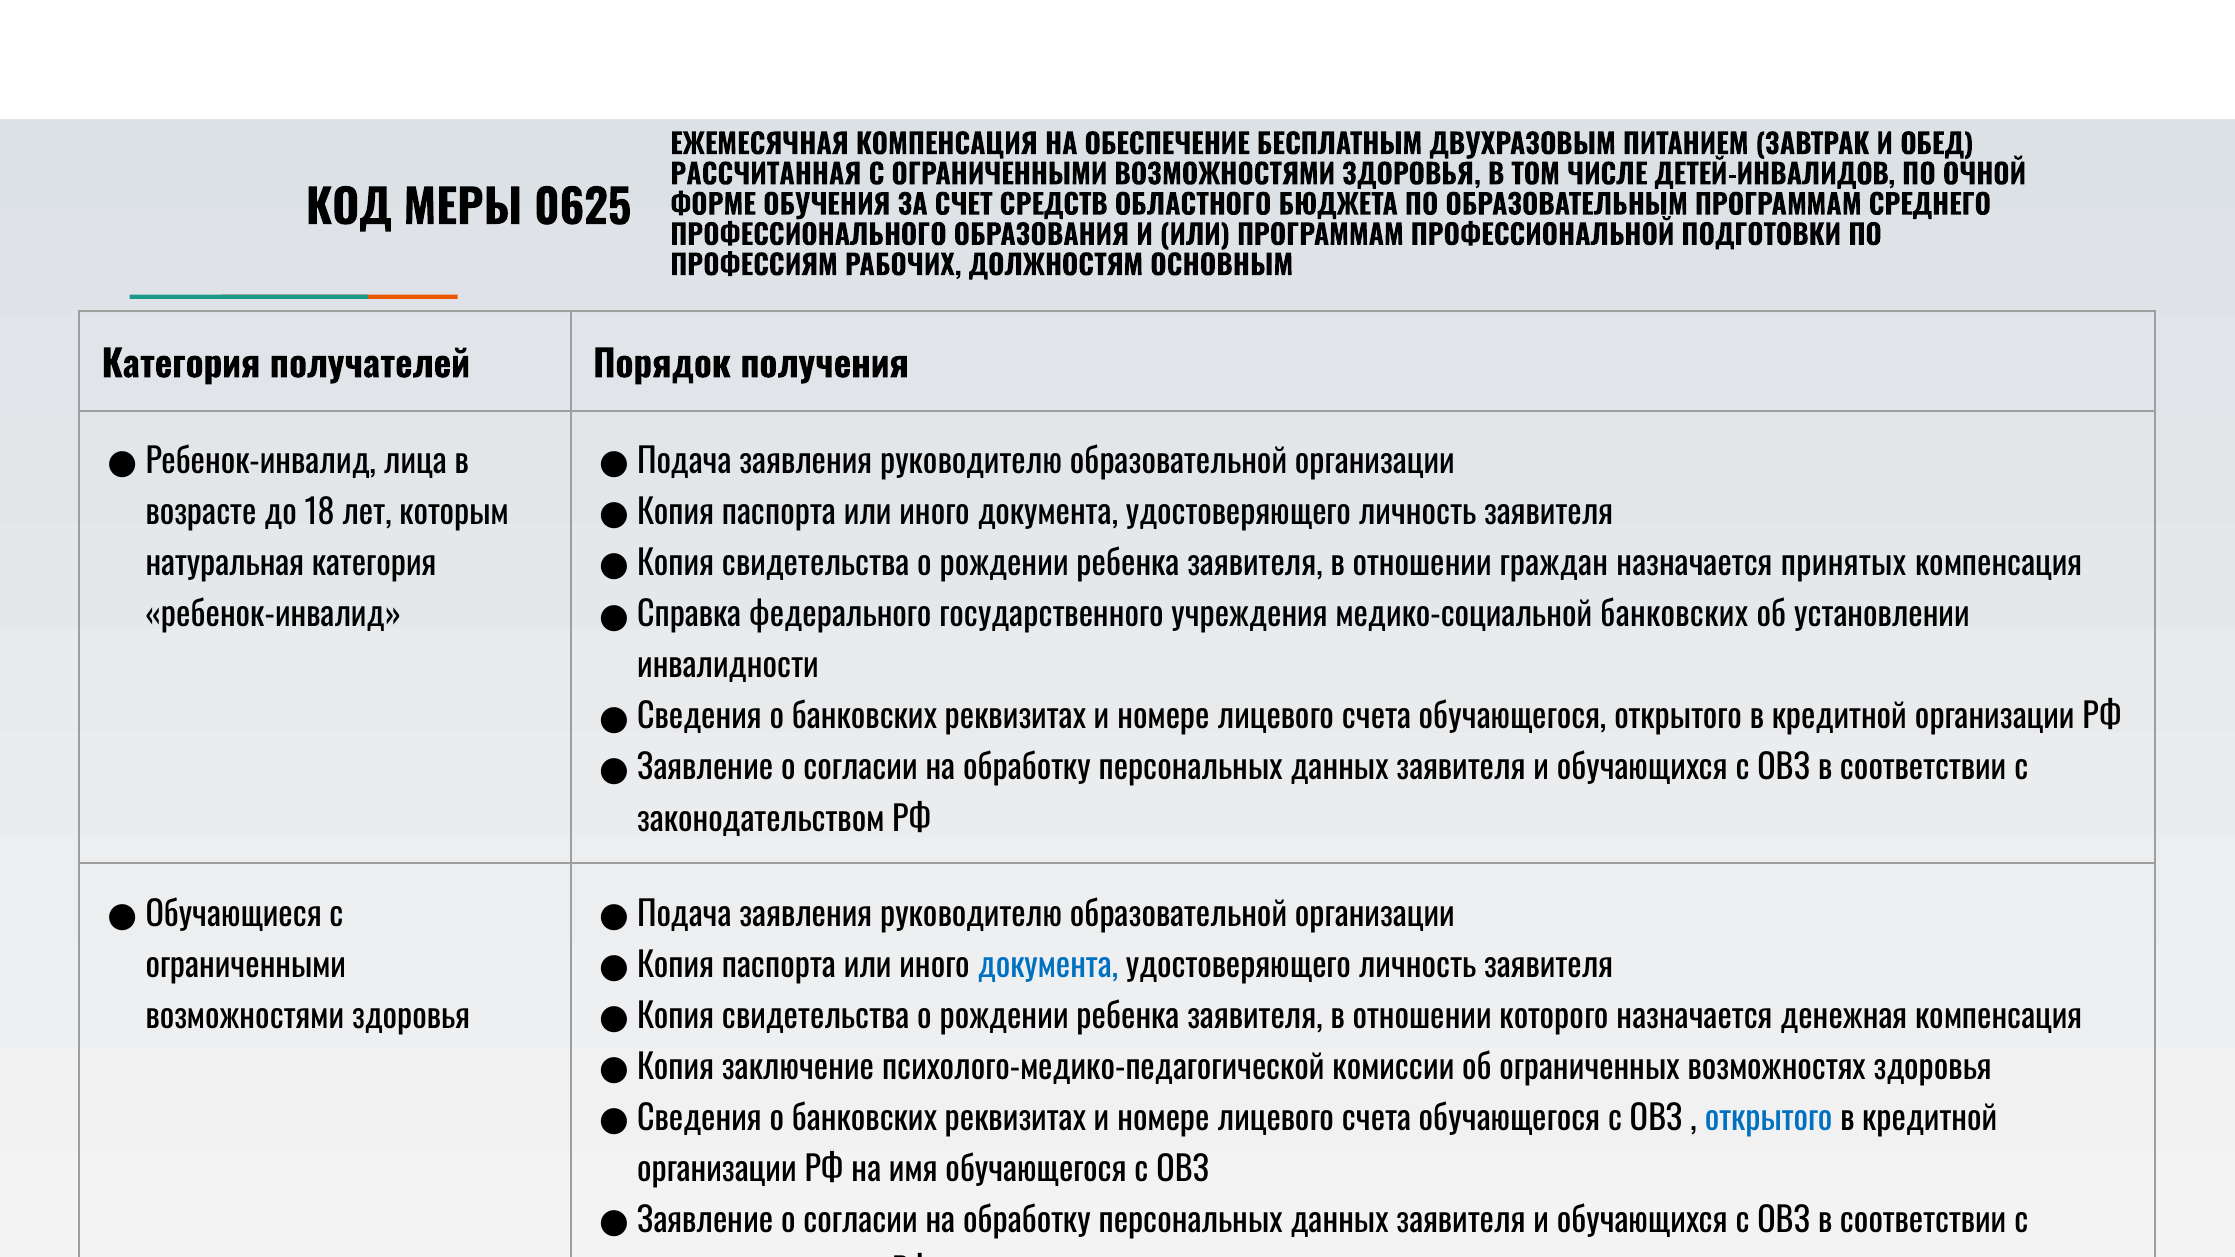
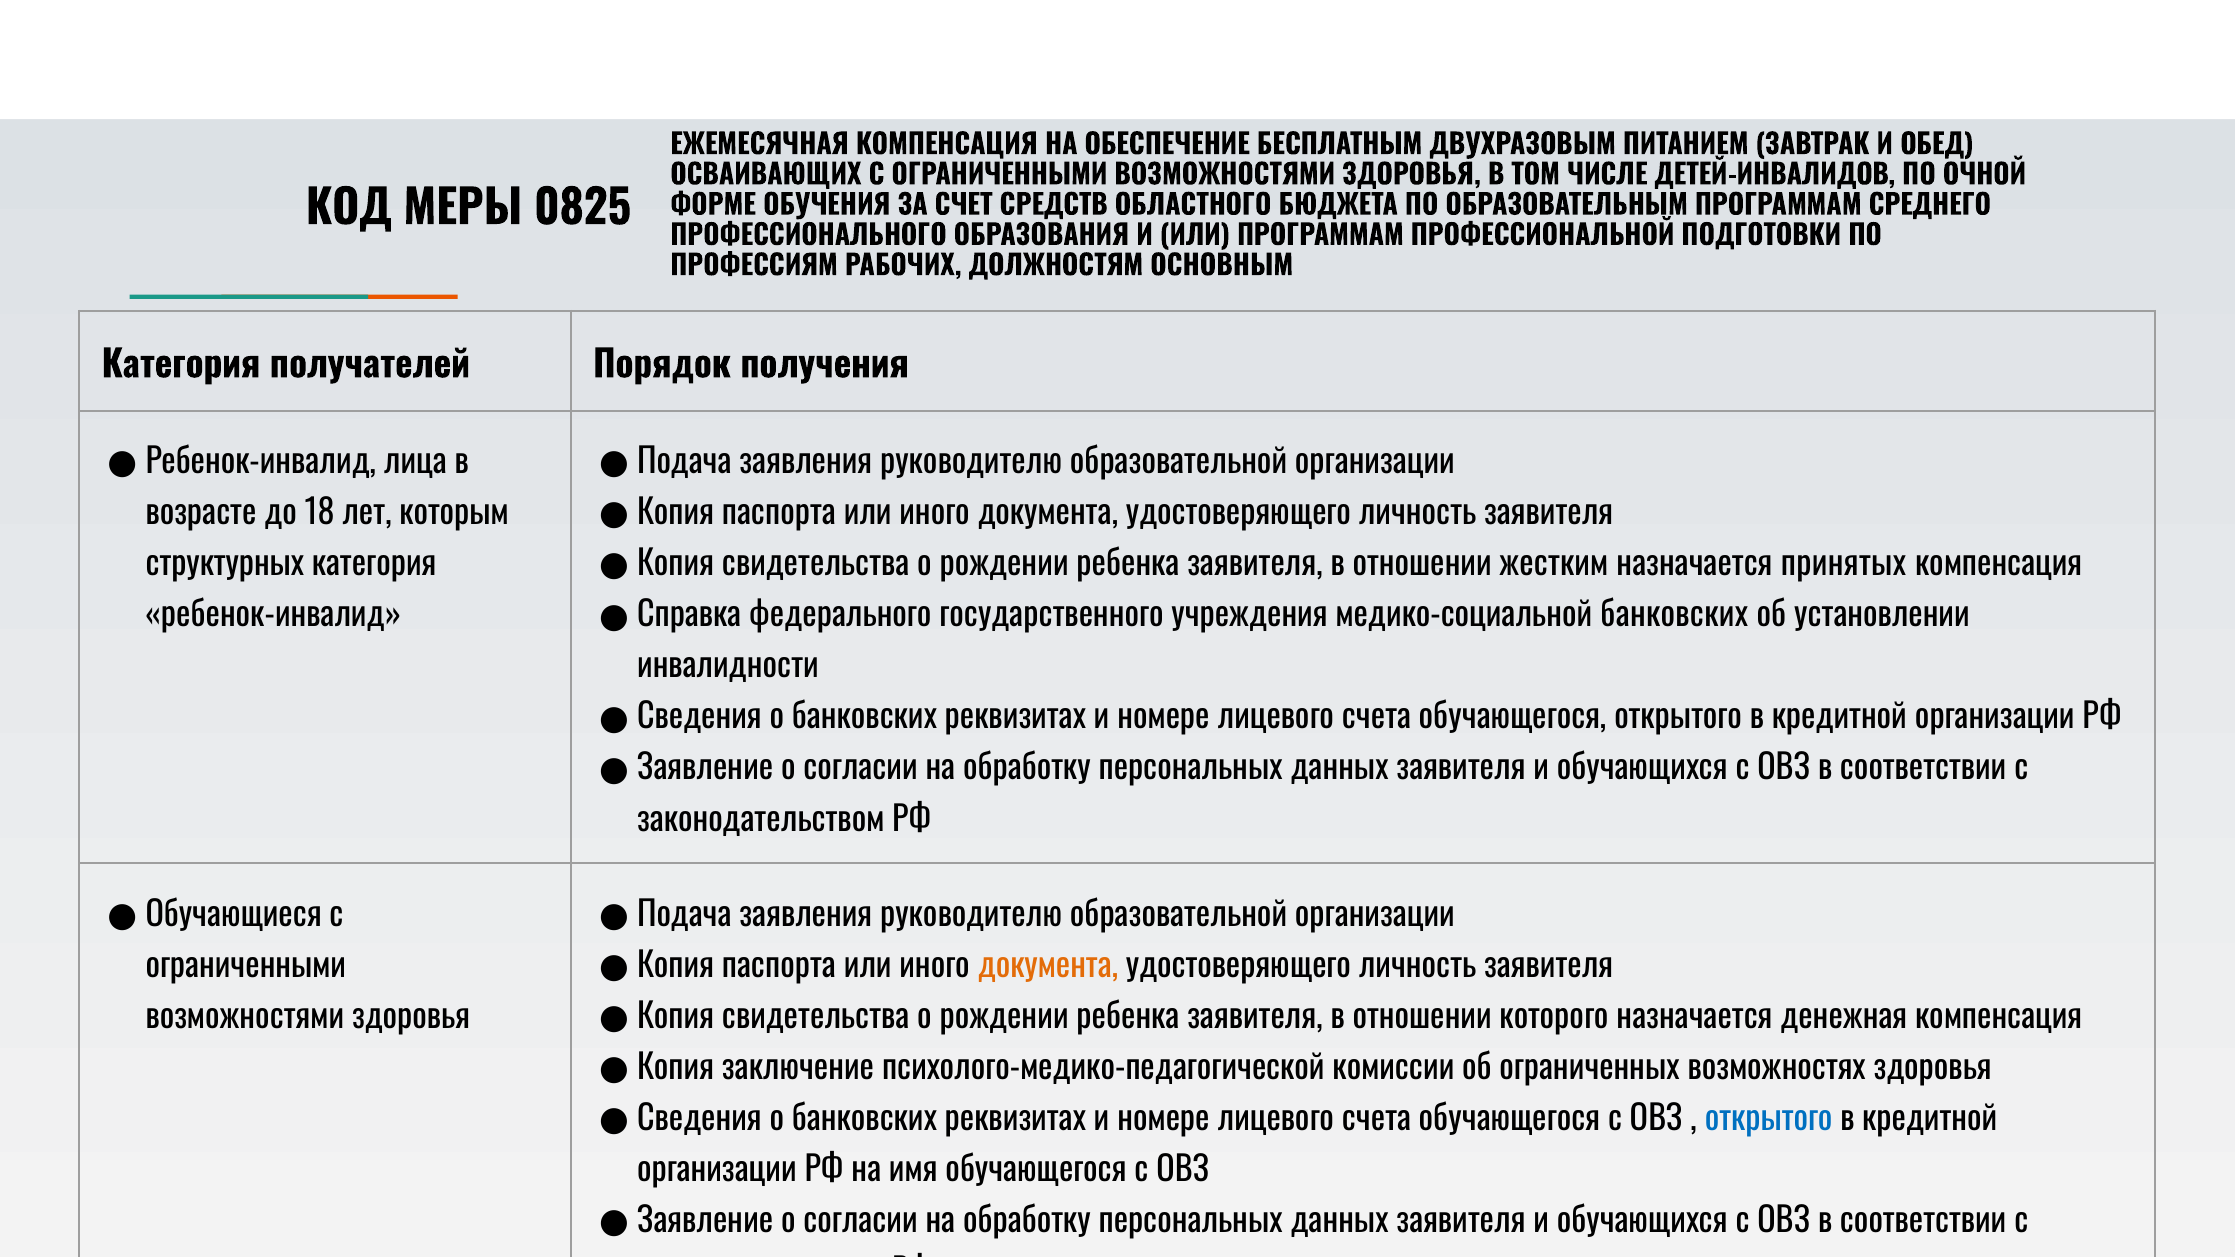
РАССЧИТАННАЯ: РАССЧИТАННАЯ -> ОСВАИВАЮЩИХ
0625: 0625 -> 0825
граждан: граждан -> жестким
натуральная: натуральная -> структурных
документа at (1048, 967) colour: blue -> orange
